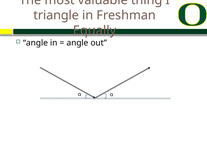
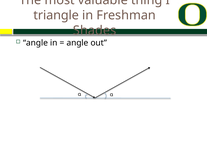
Equally: Equally -> Shades
